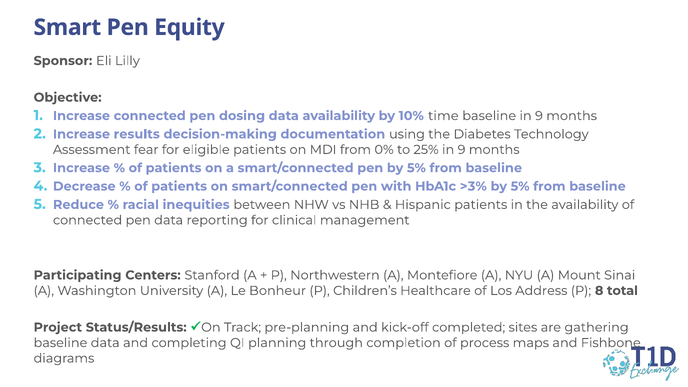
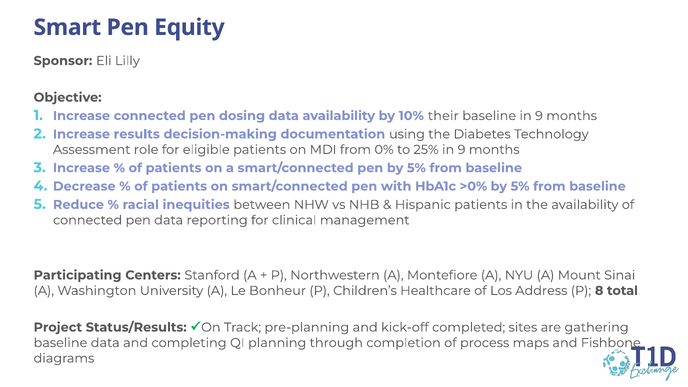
time: time -> their
fear: fear -> role
>3%: >3% -> >0%
